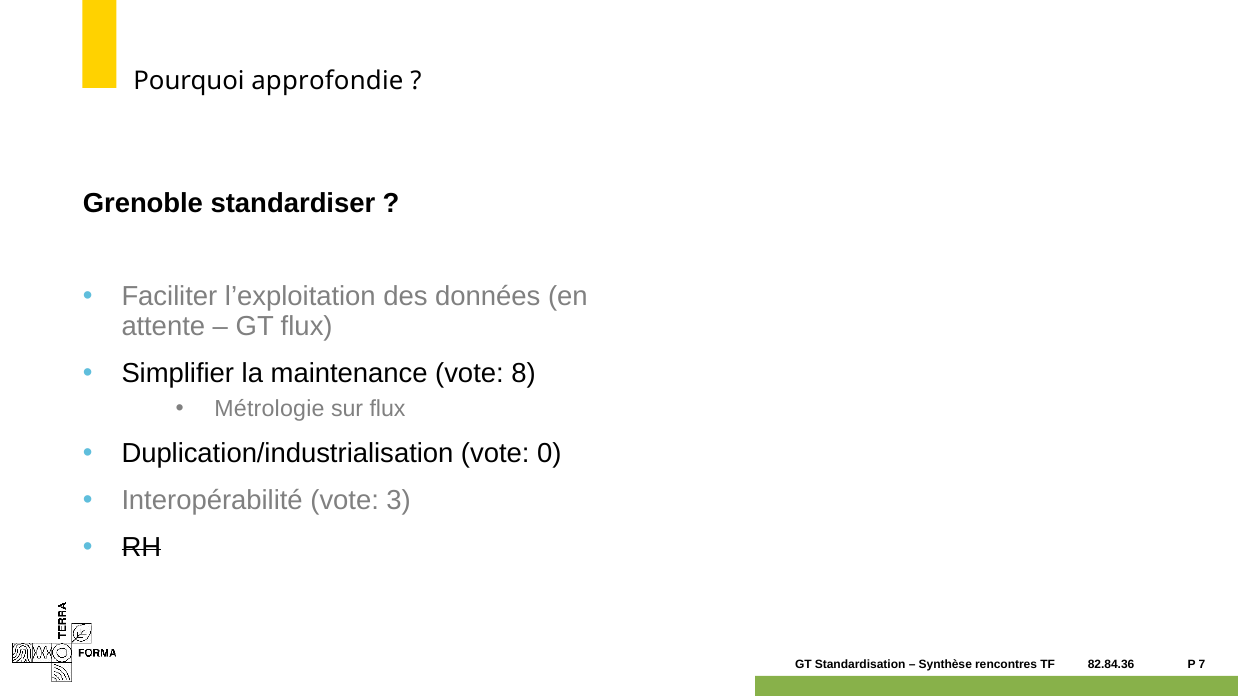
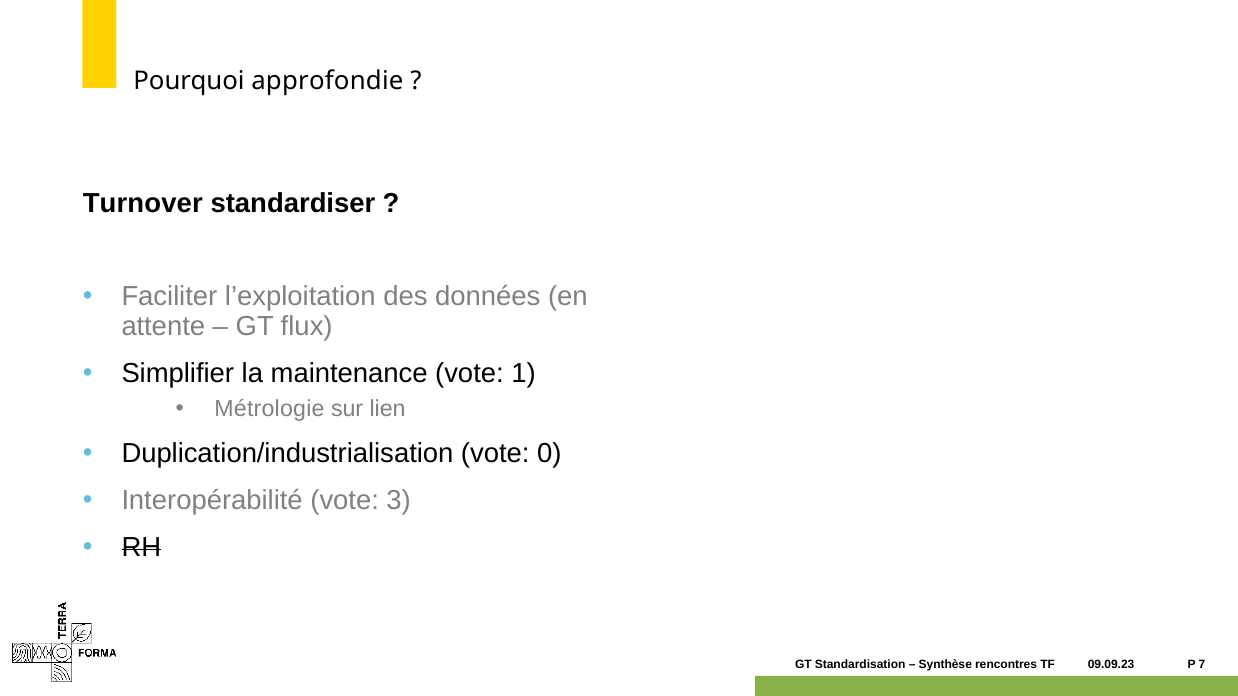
Grenoble: Grenoble -> Turnover
8: 8 -> 1
sur flux: flux -> lien
82.84.36: 82.84.36 -> 09.09.23
